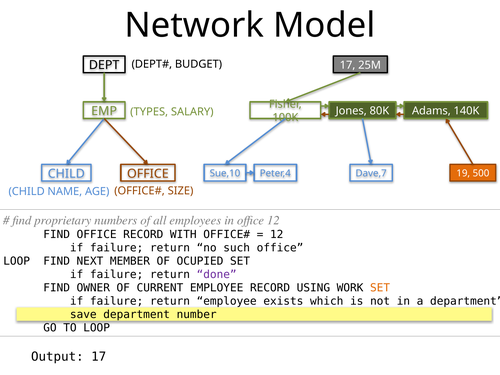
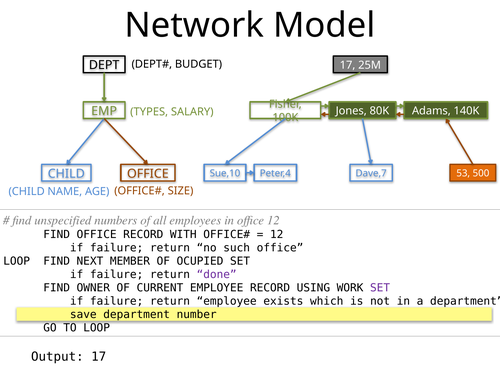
19: 19 -> 53
proprietary: proprietary -> unspecified
SET at (380, 288) colour: orange -> purple
